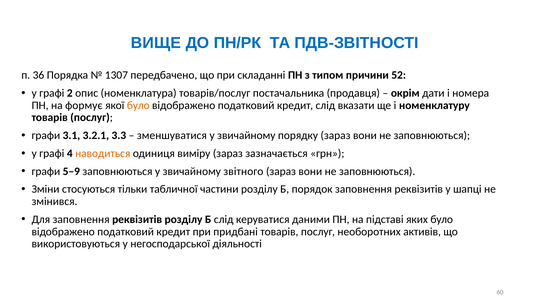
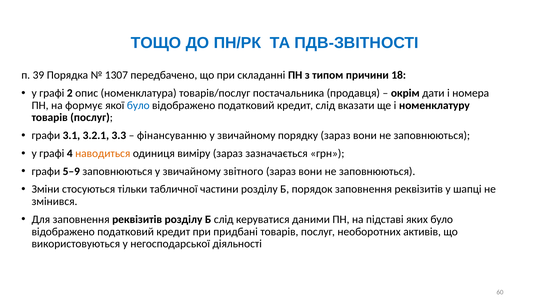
ВИЩЕ: ВИЩЕ -> ТОЩО
36: 36 -> 39
52: 52 -> 18
було at (138, 106) colour: orange -> blue
зменшуватися: зменшуватися -> фінансуванню
